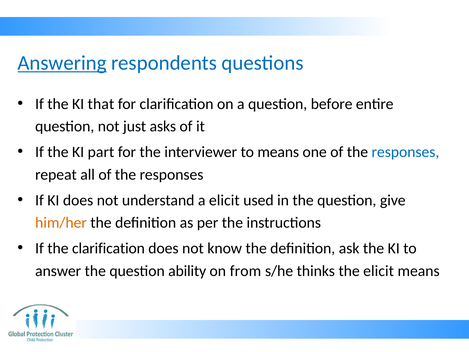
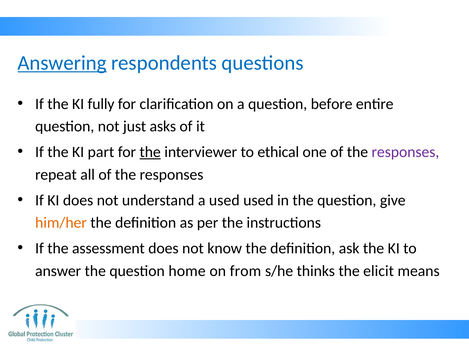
that: that -> fully
the at (150, 152) underline: none -> present
to means: means -> ethical
responses at (405, 152) colour: blue -> purple
a elicit: elicit -> used
the clarification: clarification -> assessment
ability: ability -> home
